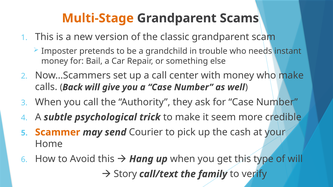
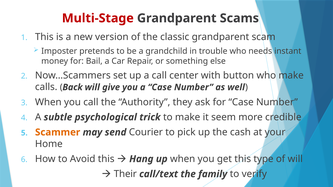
Multi-Stage colour: orange -> red
with money: money -> button
Story: Story -> Their
